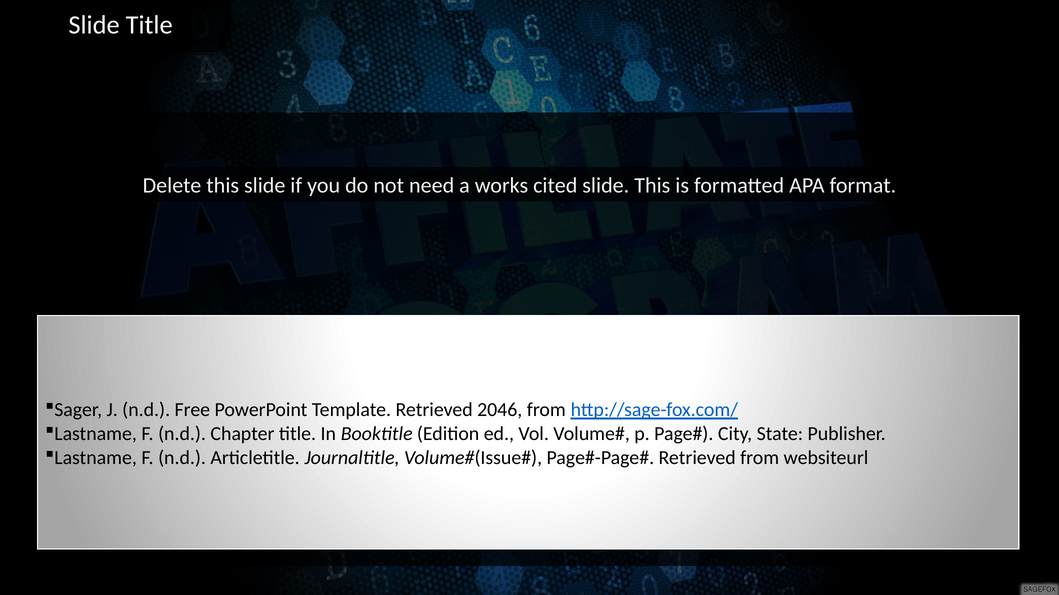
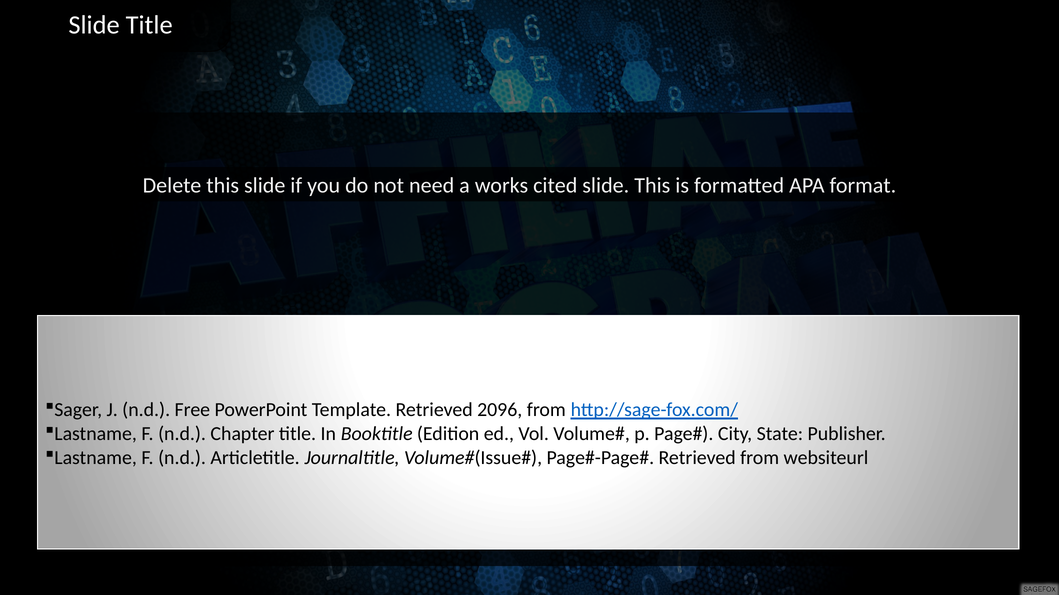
2046: 2046 -> 2096
